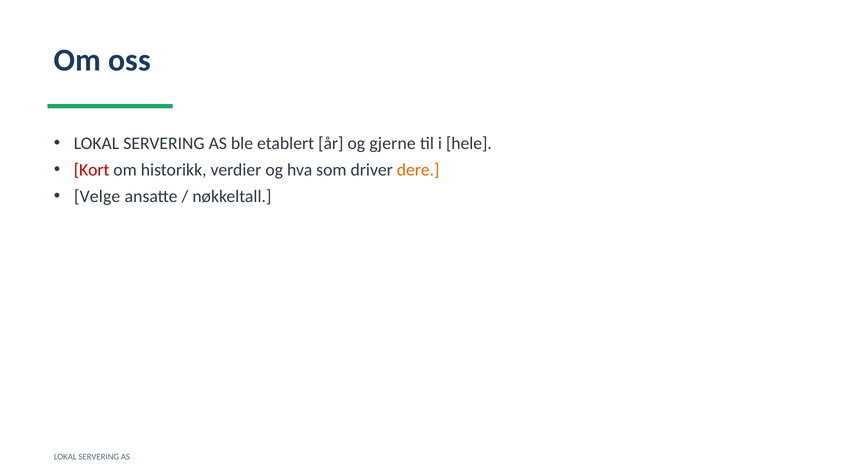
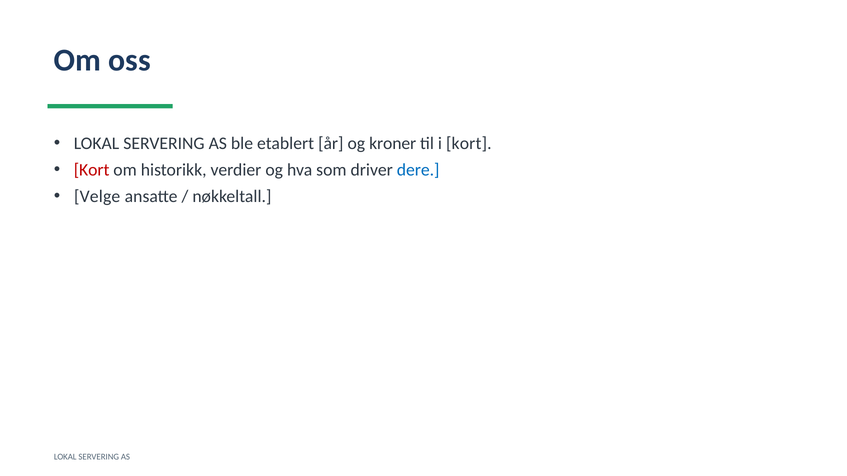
gjerne: gjerne -> kroner
i hele: hele -> kort
dere colour: orange -> blue
